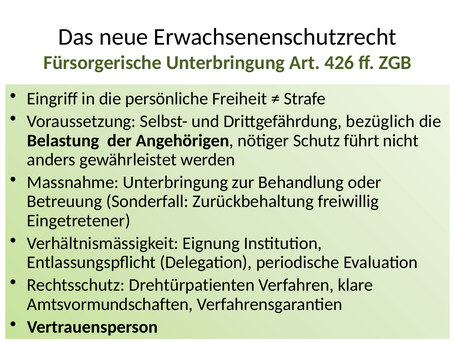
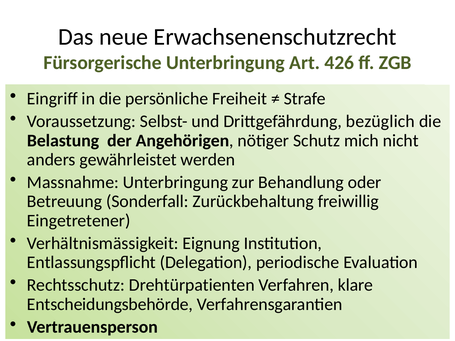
führt: führt -> mich
Amtsvormundschaften: Amtsvormundschaften -> Entscheidungsbehörde
